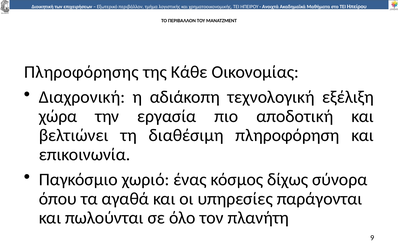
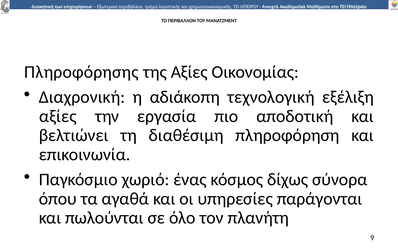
της Κάθε: Κάθε -> Αξίες
χώρα at (58, 116): χώρα -> αξίες
